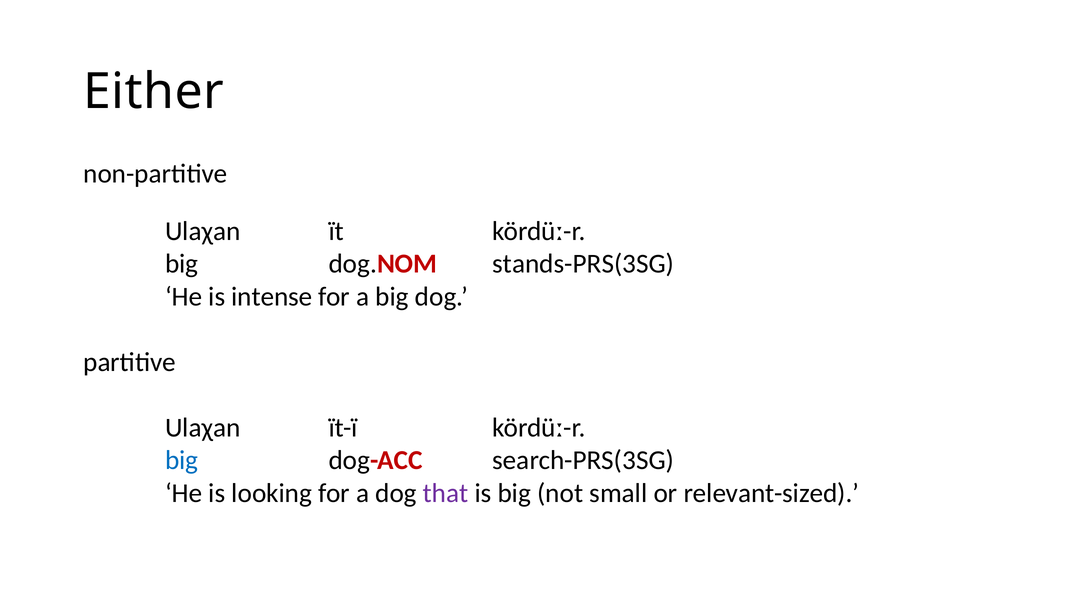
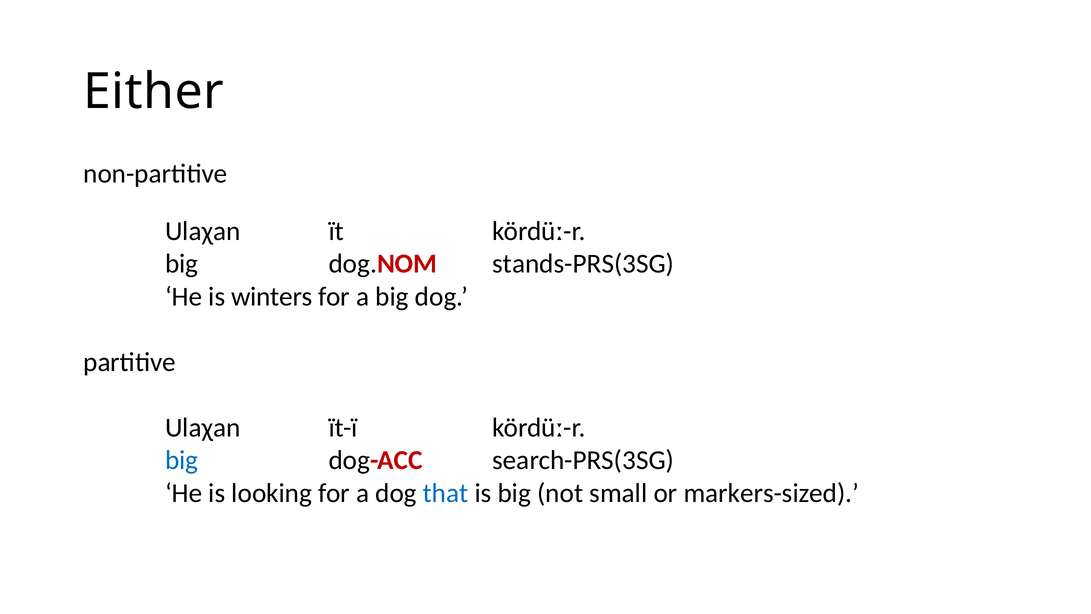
intense: intense -> winters
that colour: purple -> blue
relevant-sized: relevant-sized -> markers-sized
